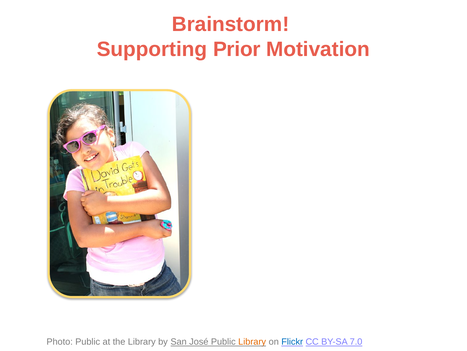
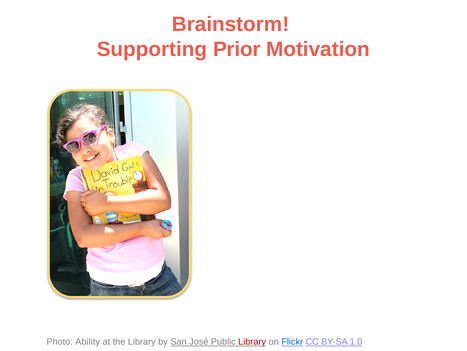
Photo Public: Public -> Ability
Library at (252, 341) colour: orange -> red
7.0: 7.0 -> 1.0
